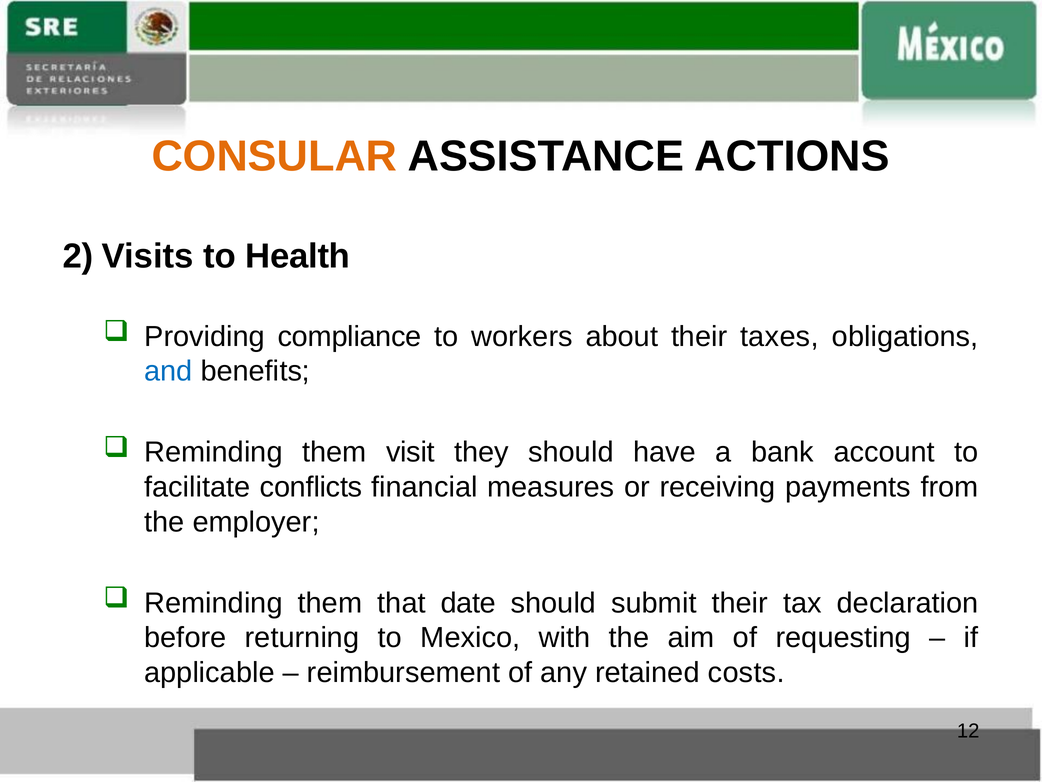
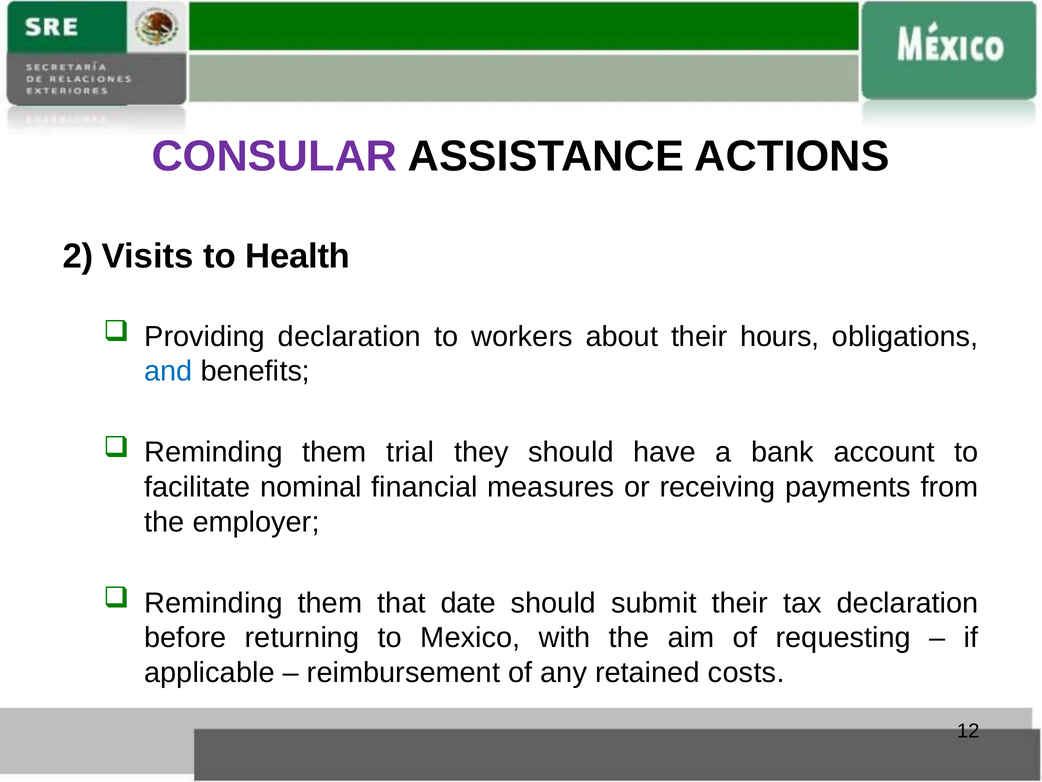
CONSULAR colour: orange -> purple
Providing compliance: compliance -> declaration
taxes: taxes -> hours
visit: visit -> trial
conflicts: conflicts -> nominal
